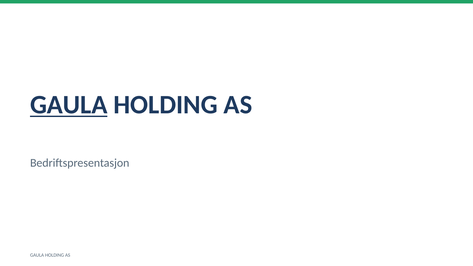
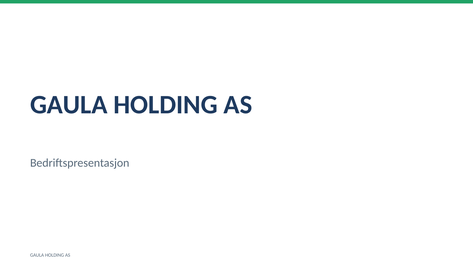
GAULA at (69, 105) underline: present -> none
